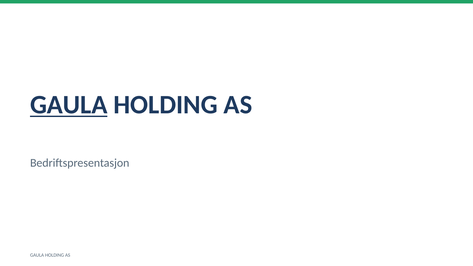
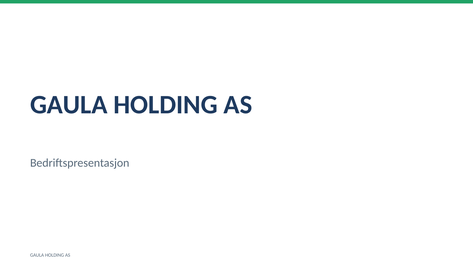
GAULA at (69, 105) underline: present -> none
